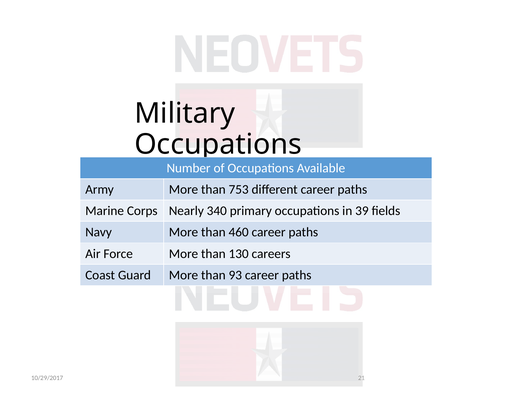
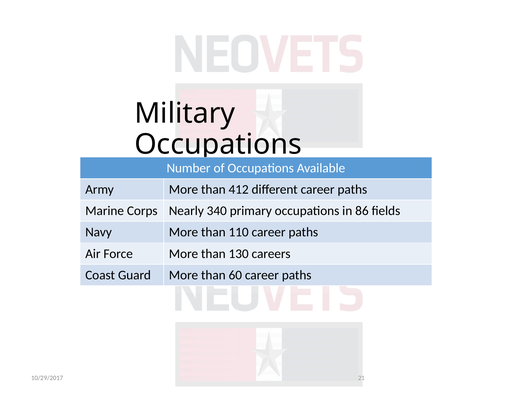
753: 753 -> 412
39: 39 -> 86
460: 460 -> 110
93: 93 -> 60
